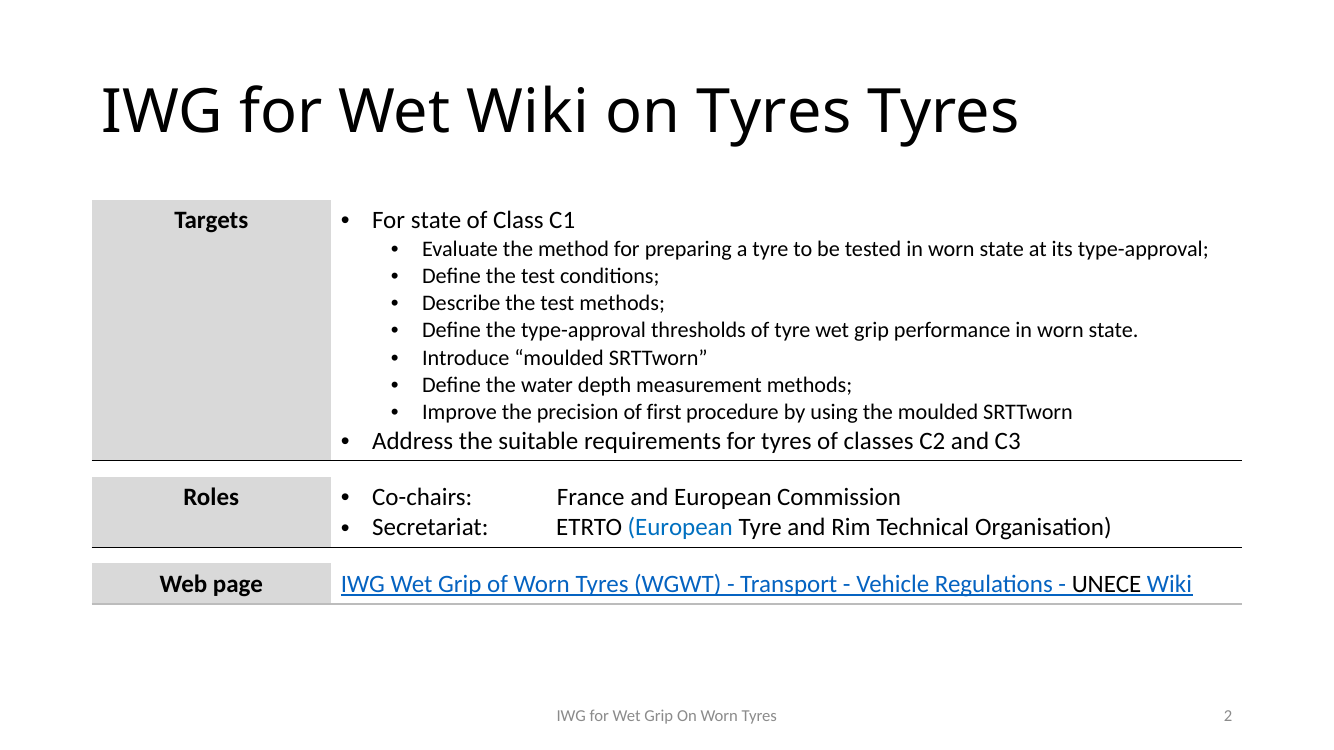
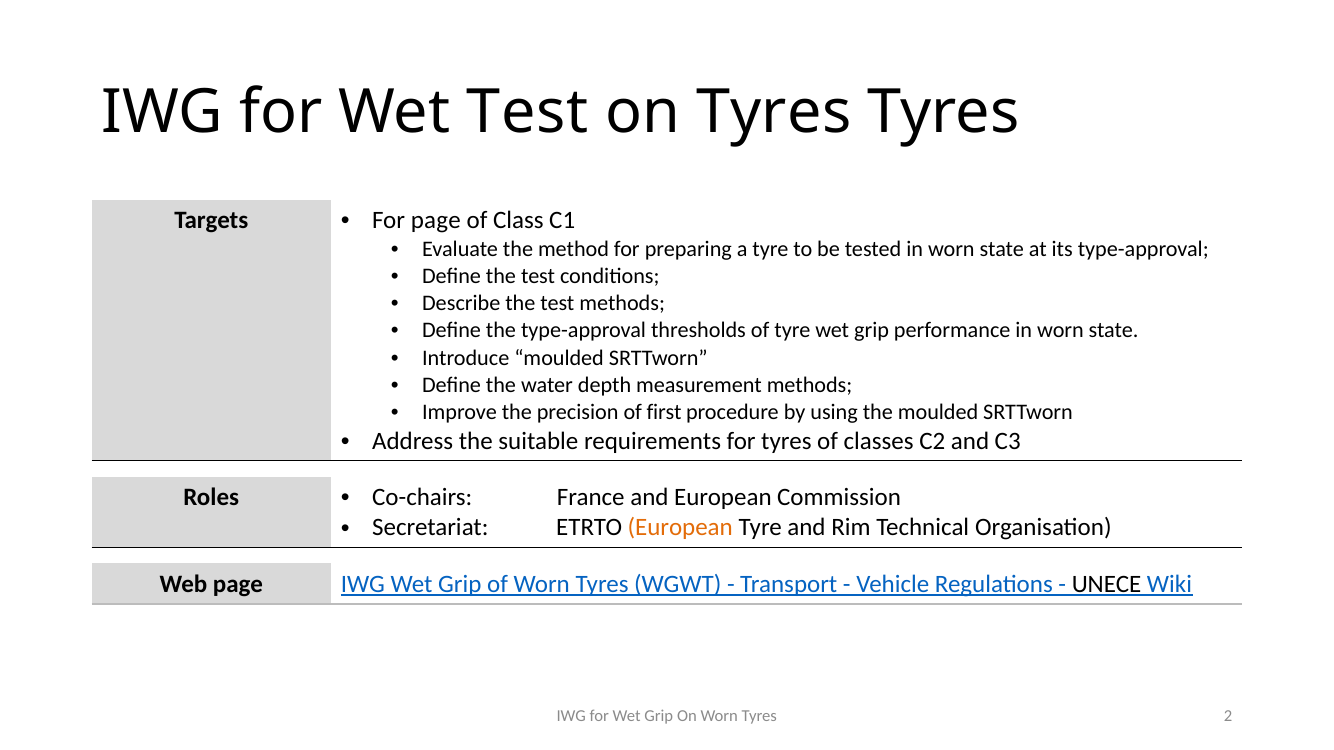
Wet Wiki: Wiki -> Test
For state: state -> page
European at (680, 528) colour: blue -> orange
